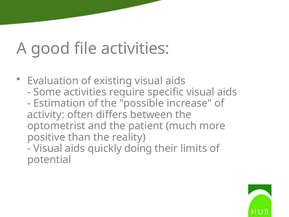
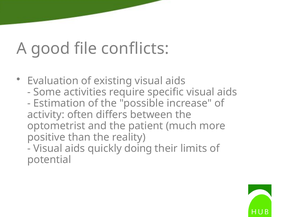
file activities: activities -> conflicts
